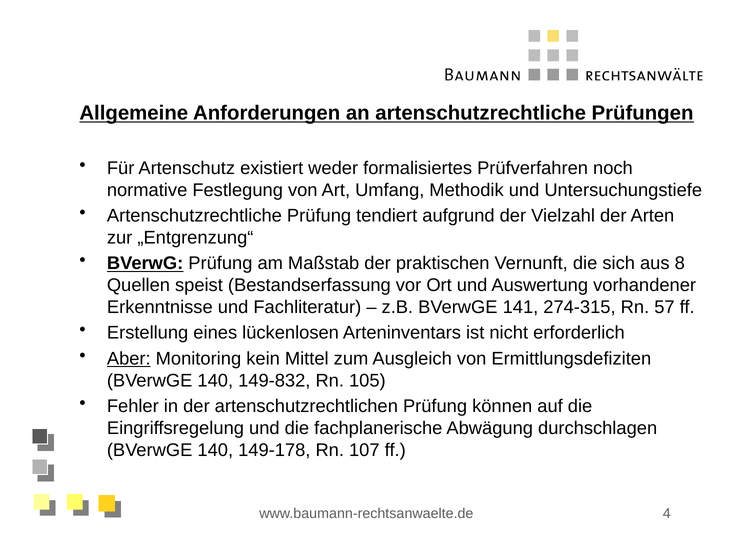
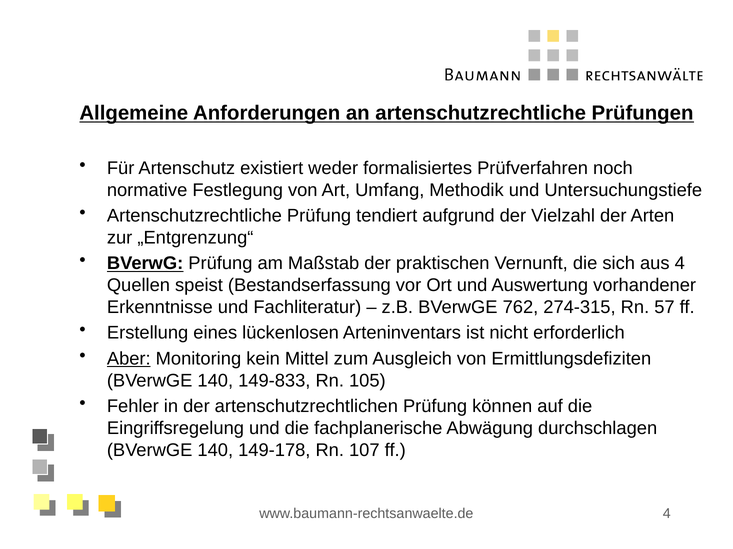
aus 8: 8 -> 4
141: 141 -> 762
149-832: 149-832 -> 149-833
